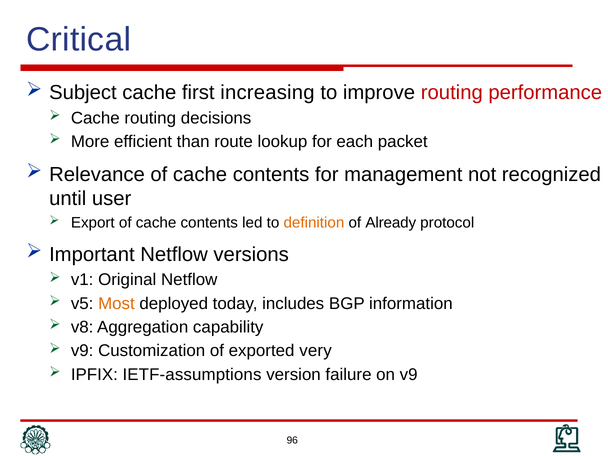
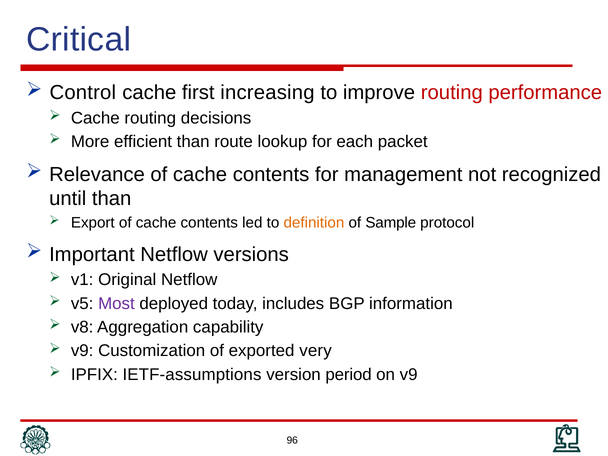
Subject: Subject -> Control
until user: user -> than
Already: Already -> Sample
Most colour: orange -> purple
failure: failure -> period
